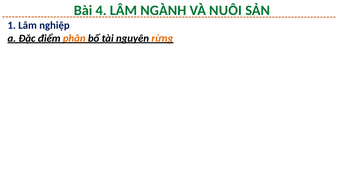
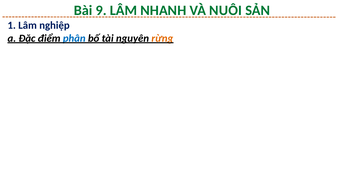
4: 4 -> 9
NGÀNH: NGÀNH -> NHANH
phân colour: orange -> blue
